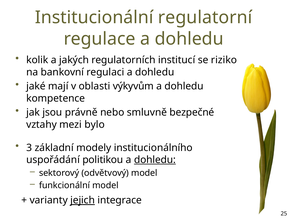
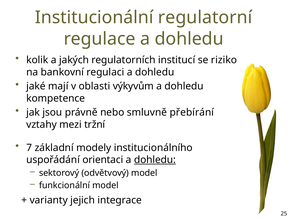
bezpečné: bezpečné -> přebírání
bylo: bylo -> tržní
3: 3 -> 7
politikou: politikou -> orientaci
jejich underline: present -> none
